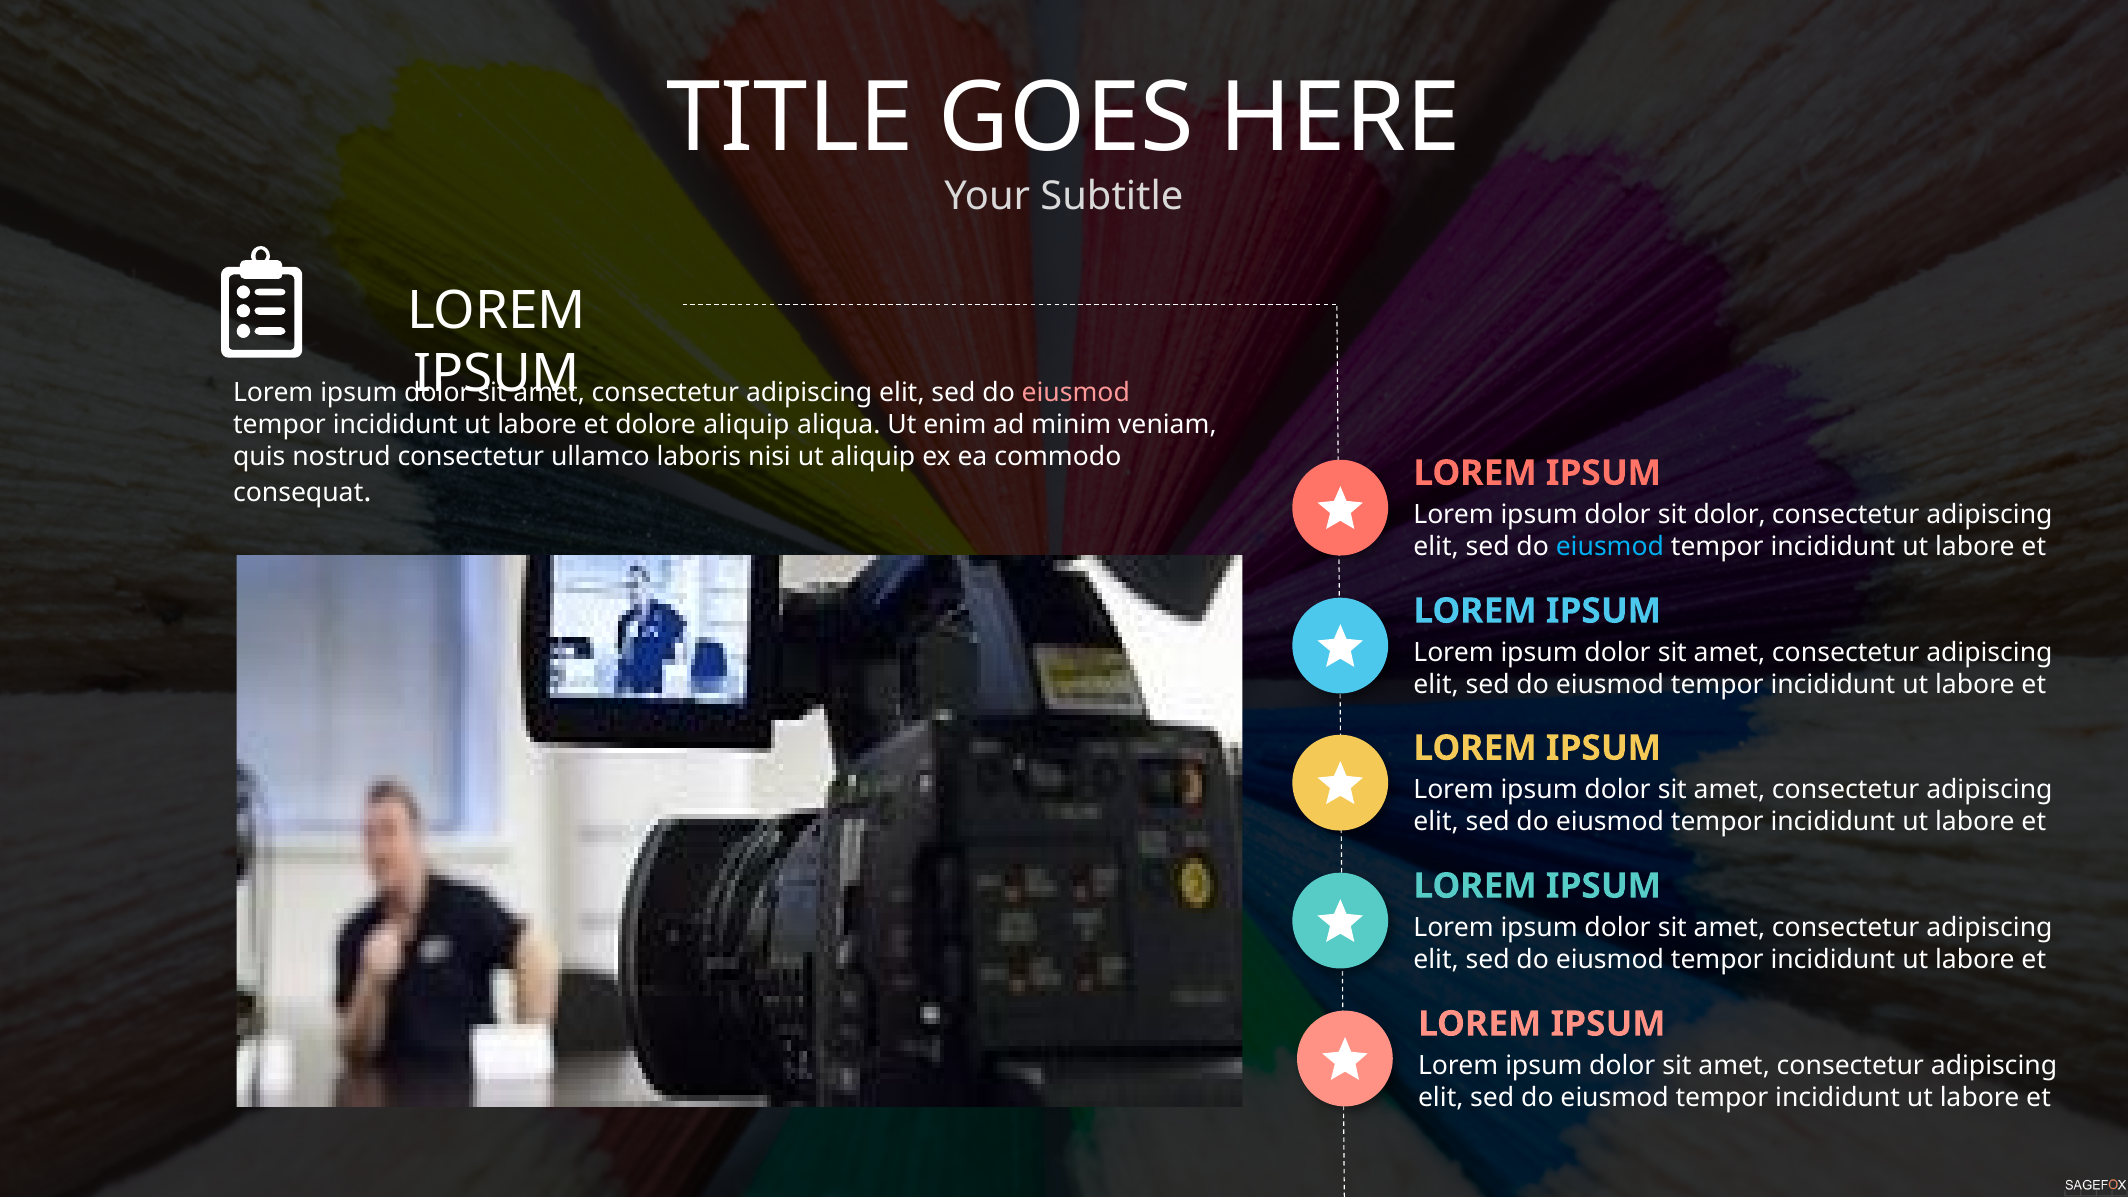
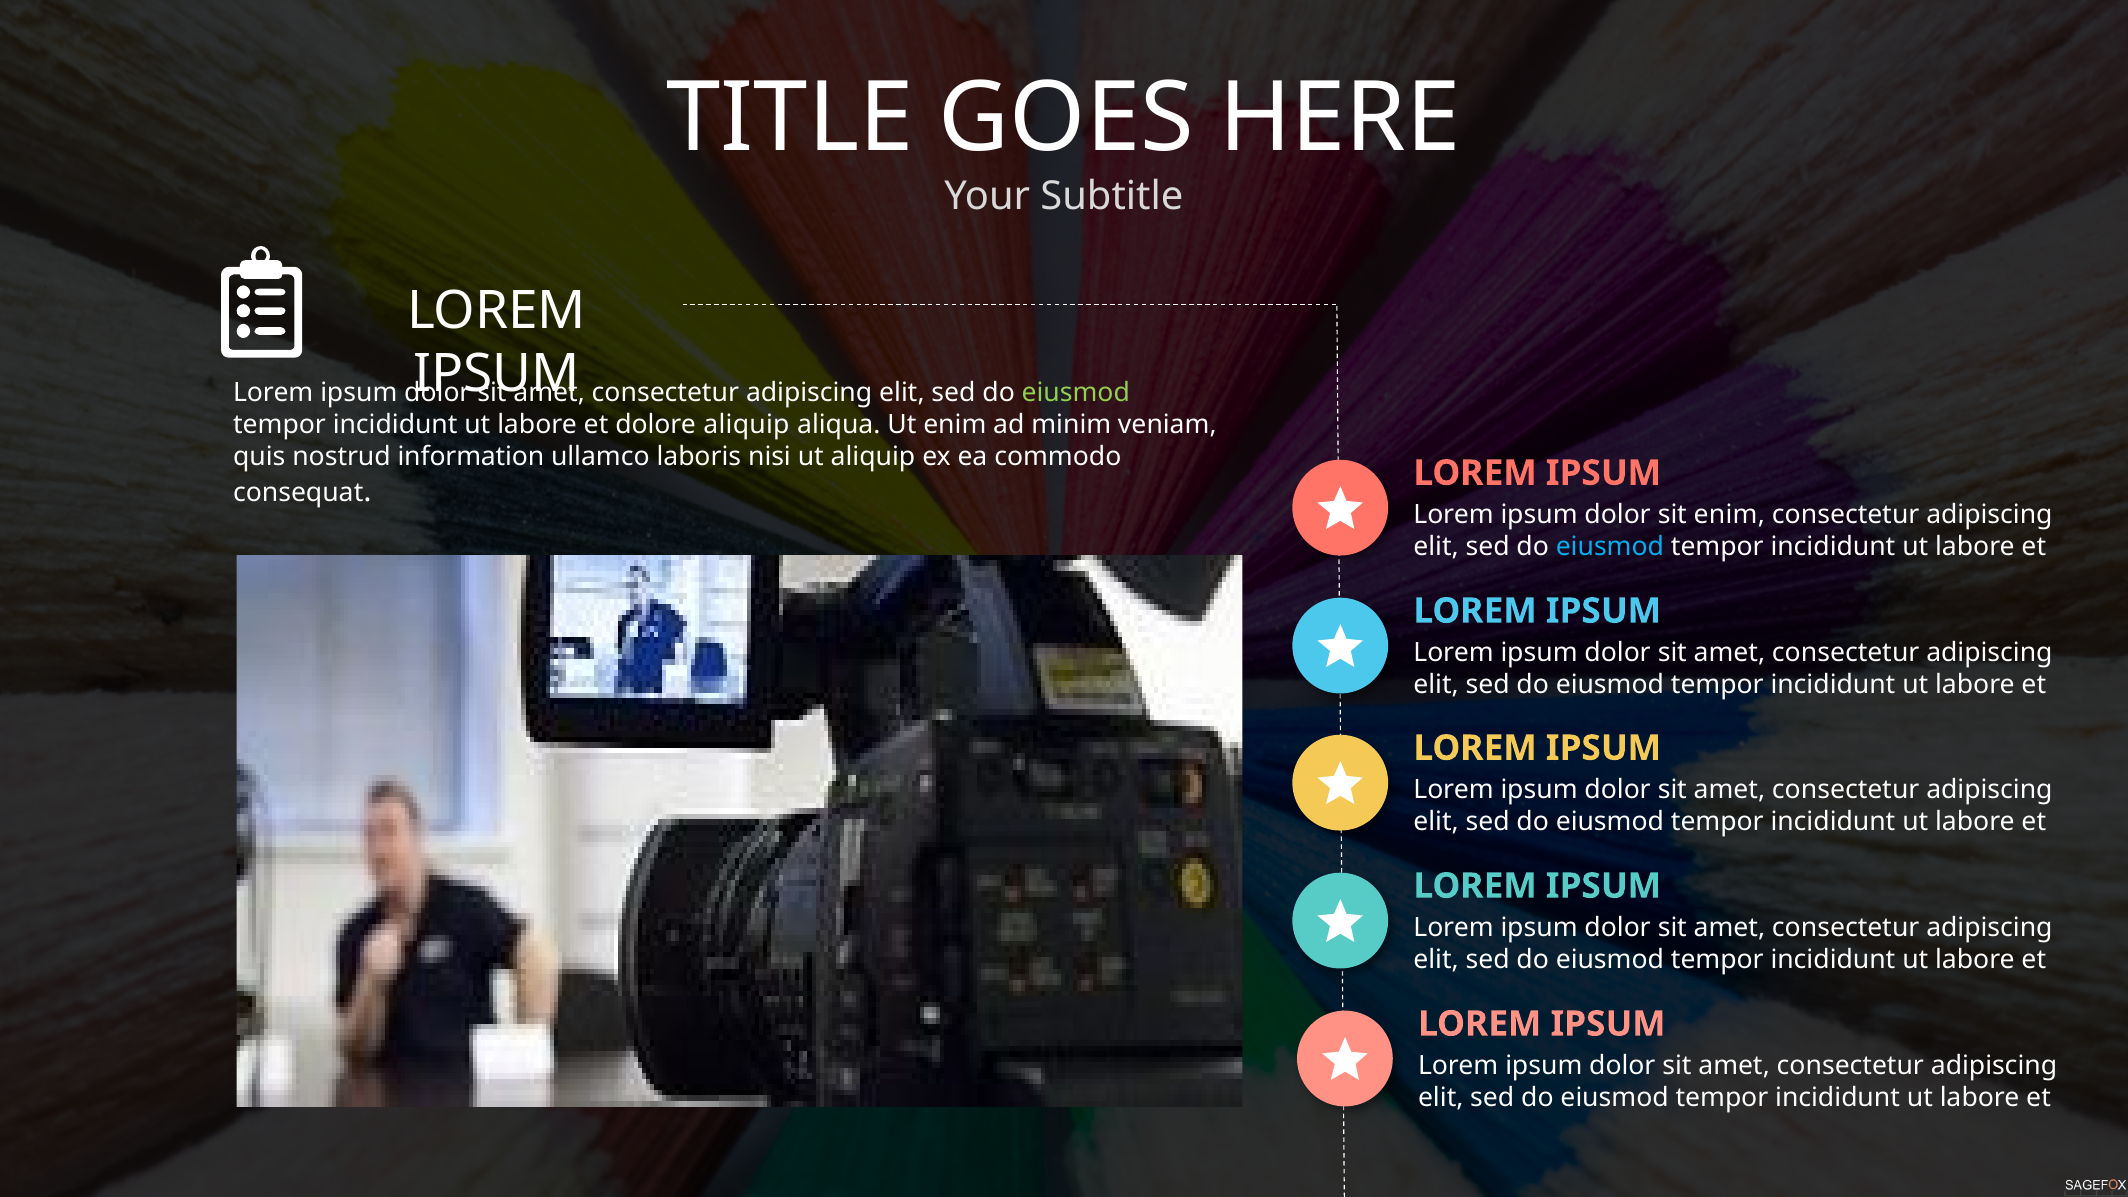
eiusmod at (1076, 393) colour: pink -> light green
nostrud consectetur: consectetur -> information
sit dolor: dolor -> enim
